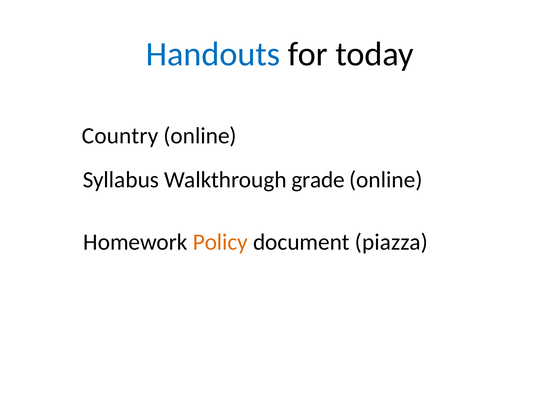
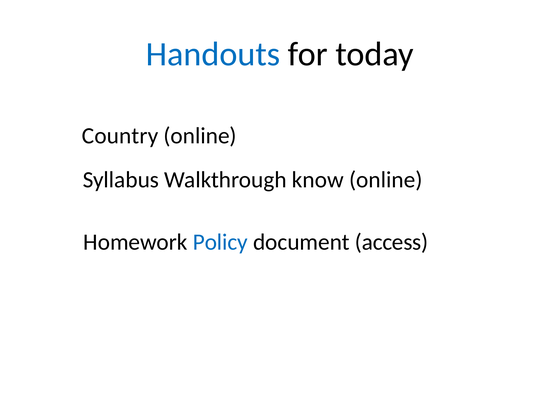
grade: grade -> know
Policy colour: orange -> blue
piazza: piazza -> access
